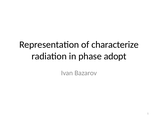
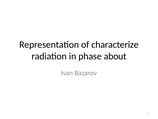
adopt: adopt -> about
